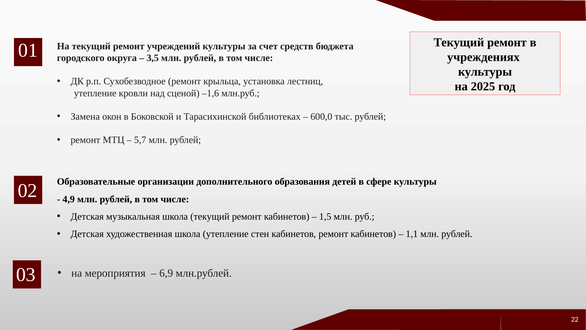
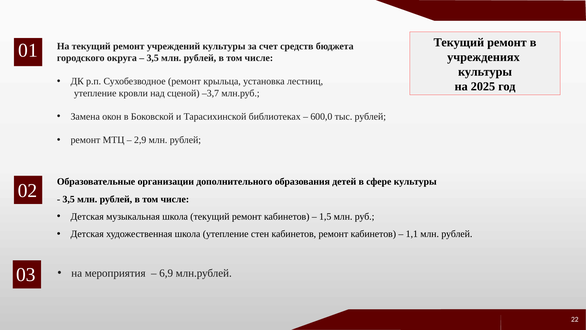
–1,6: –1,6 -> –3,7
5,7: 5,7 -> 2,9
4,9 at (69, 199): 4,9 -> 3,5
